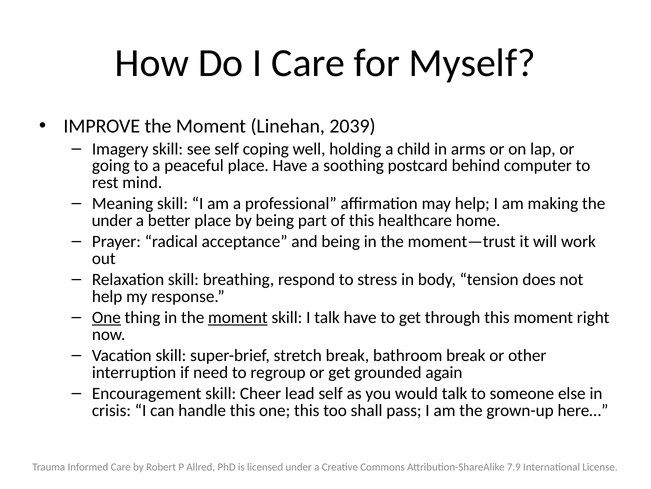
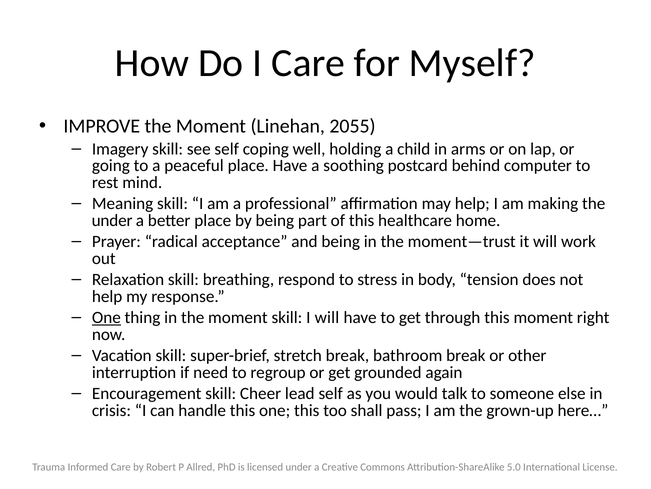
2039: 2039 -> 2055
moment at (238, 317) underline: present -> none
I talk: talk -> will
7.9: 7.9 -> 5.0
